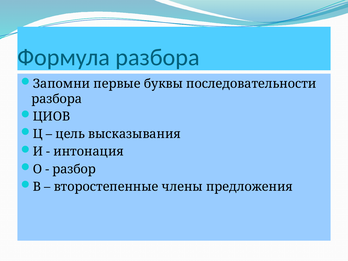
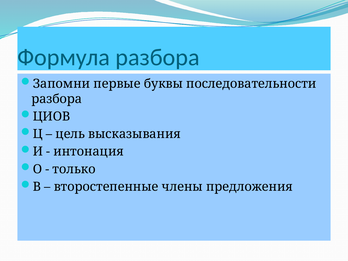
разбор: разбор -> только
